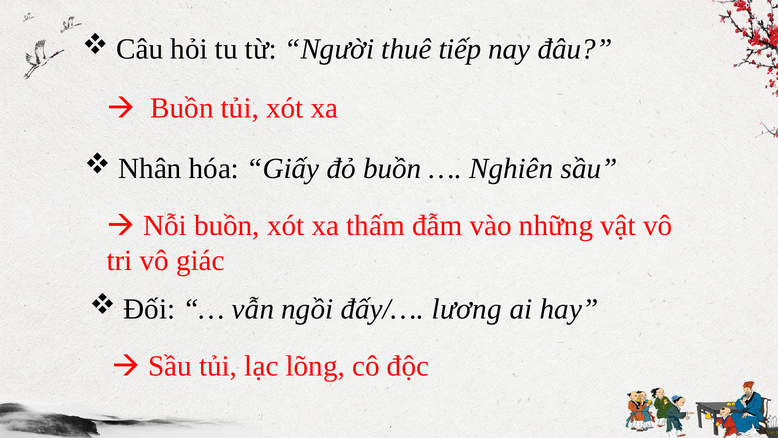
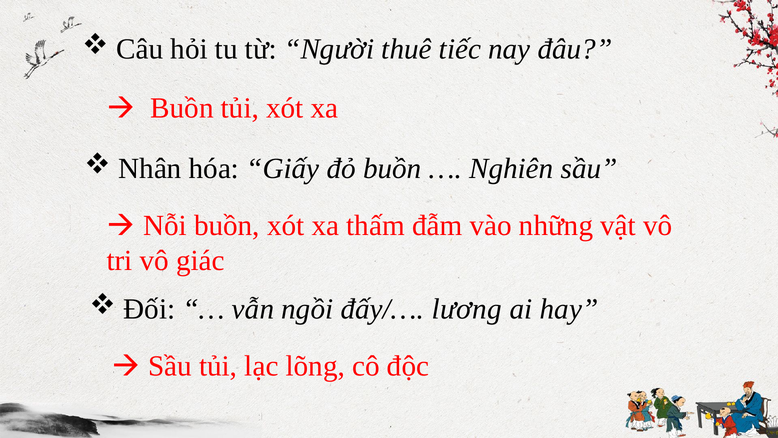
tiếp: tiếp -> tiếc
